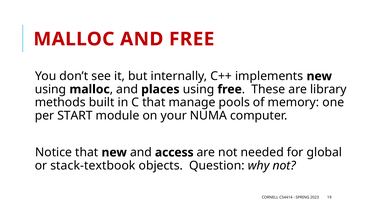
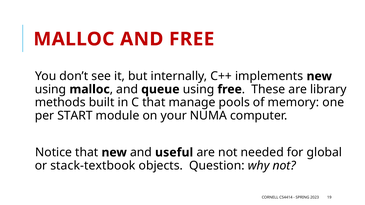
places: places -> queue
access: access -> useful
